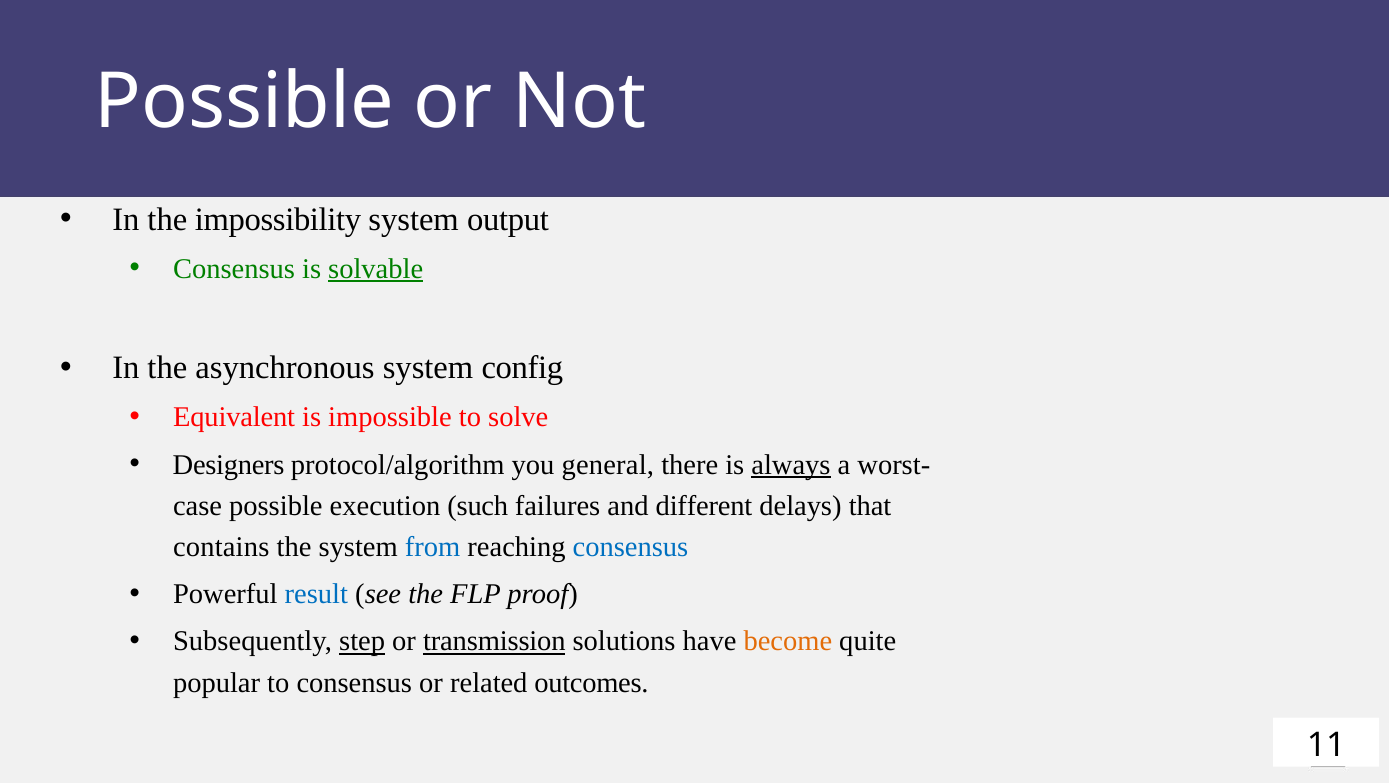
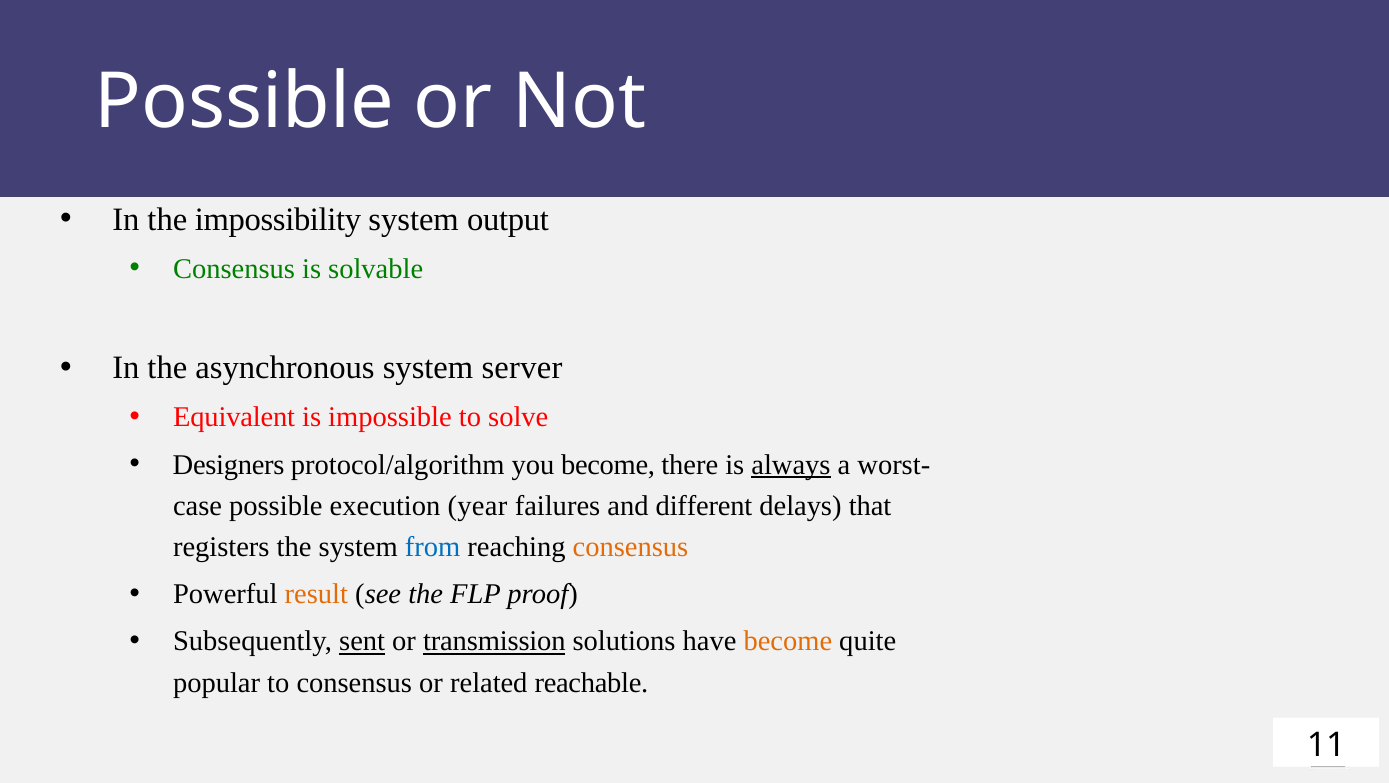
solvable underline: present -> none
config: config -> server
you general: general -> become
such: such -> year
contains: contains -> registers
consensus at (631, 547) colour: blue -> orange
result colour: blue -> orange
step: step -> sent
outcomes: outcomes -> reachable
